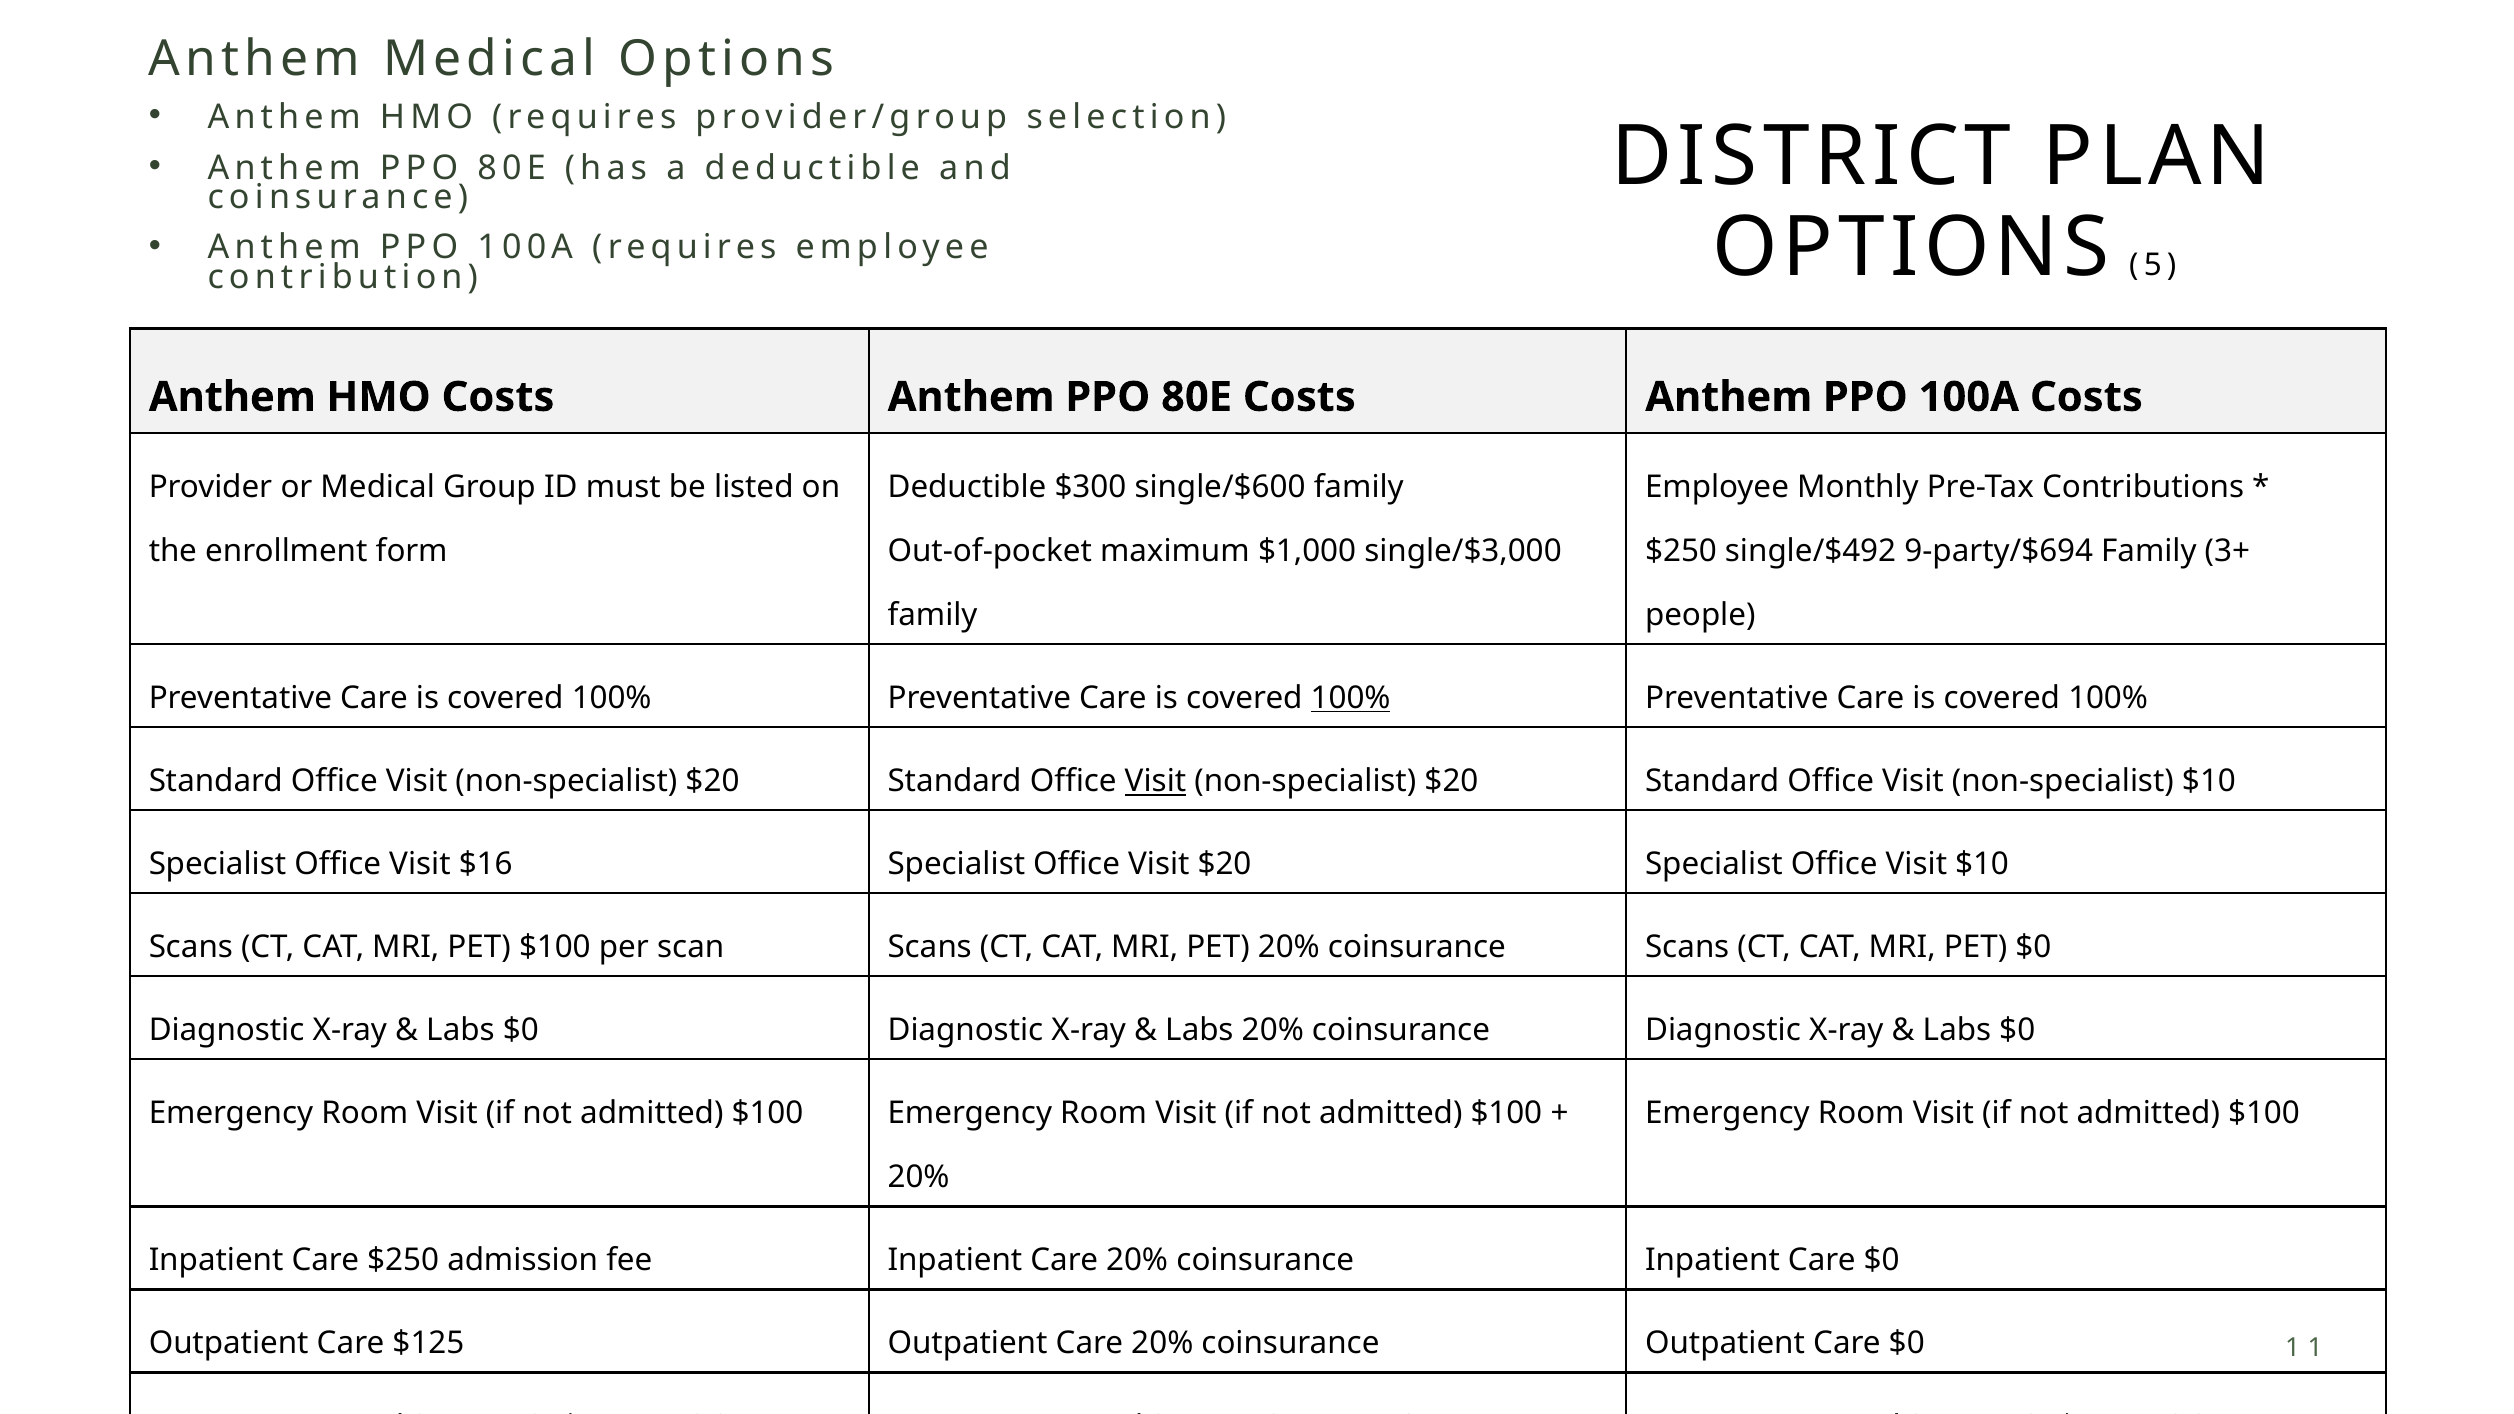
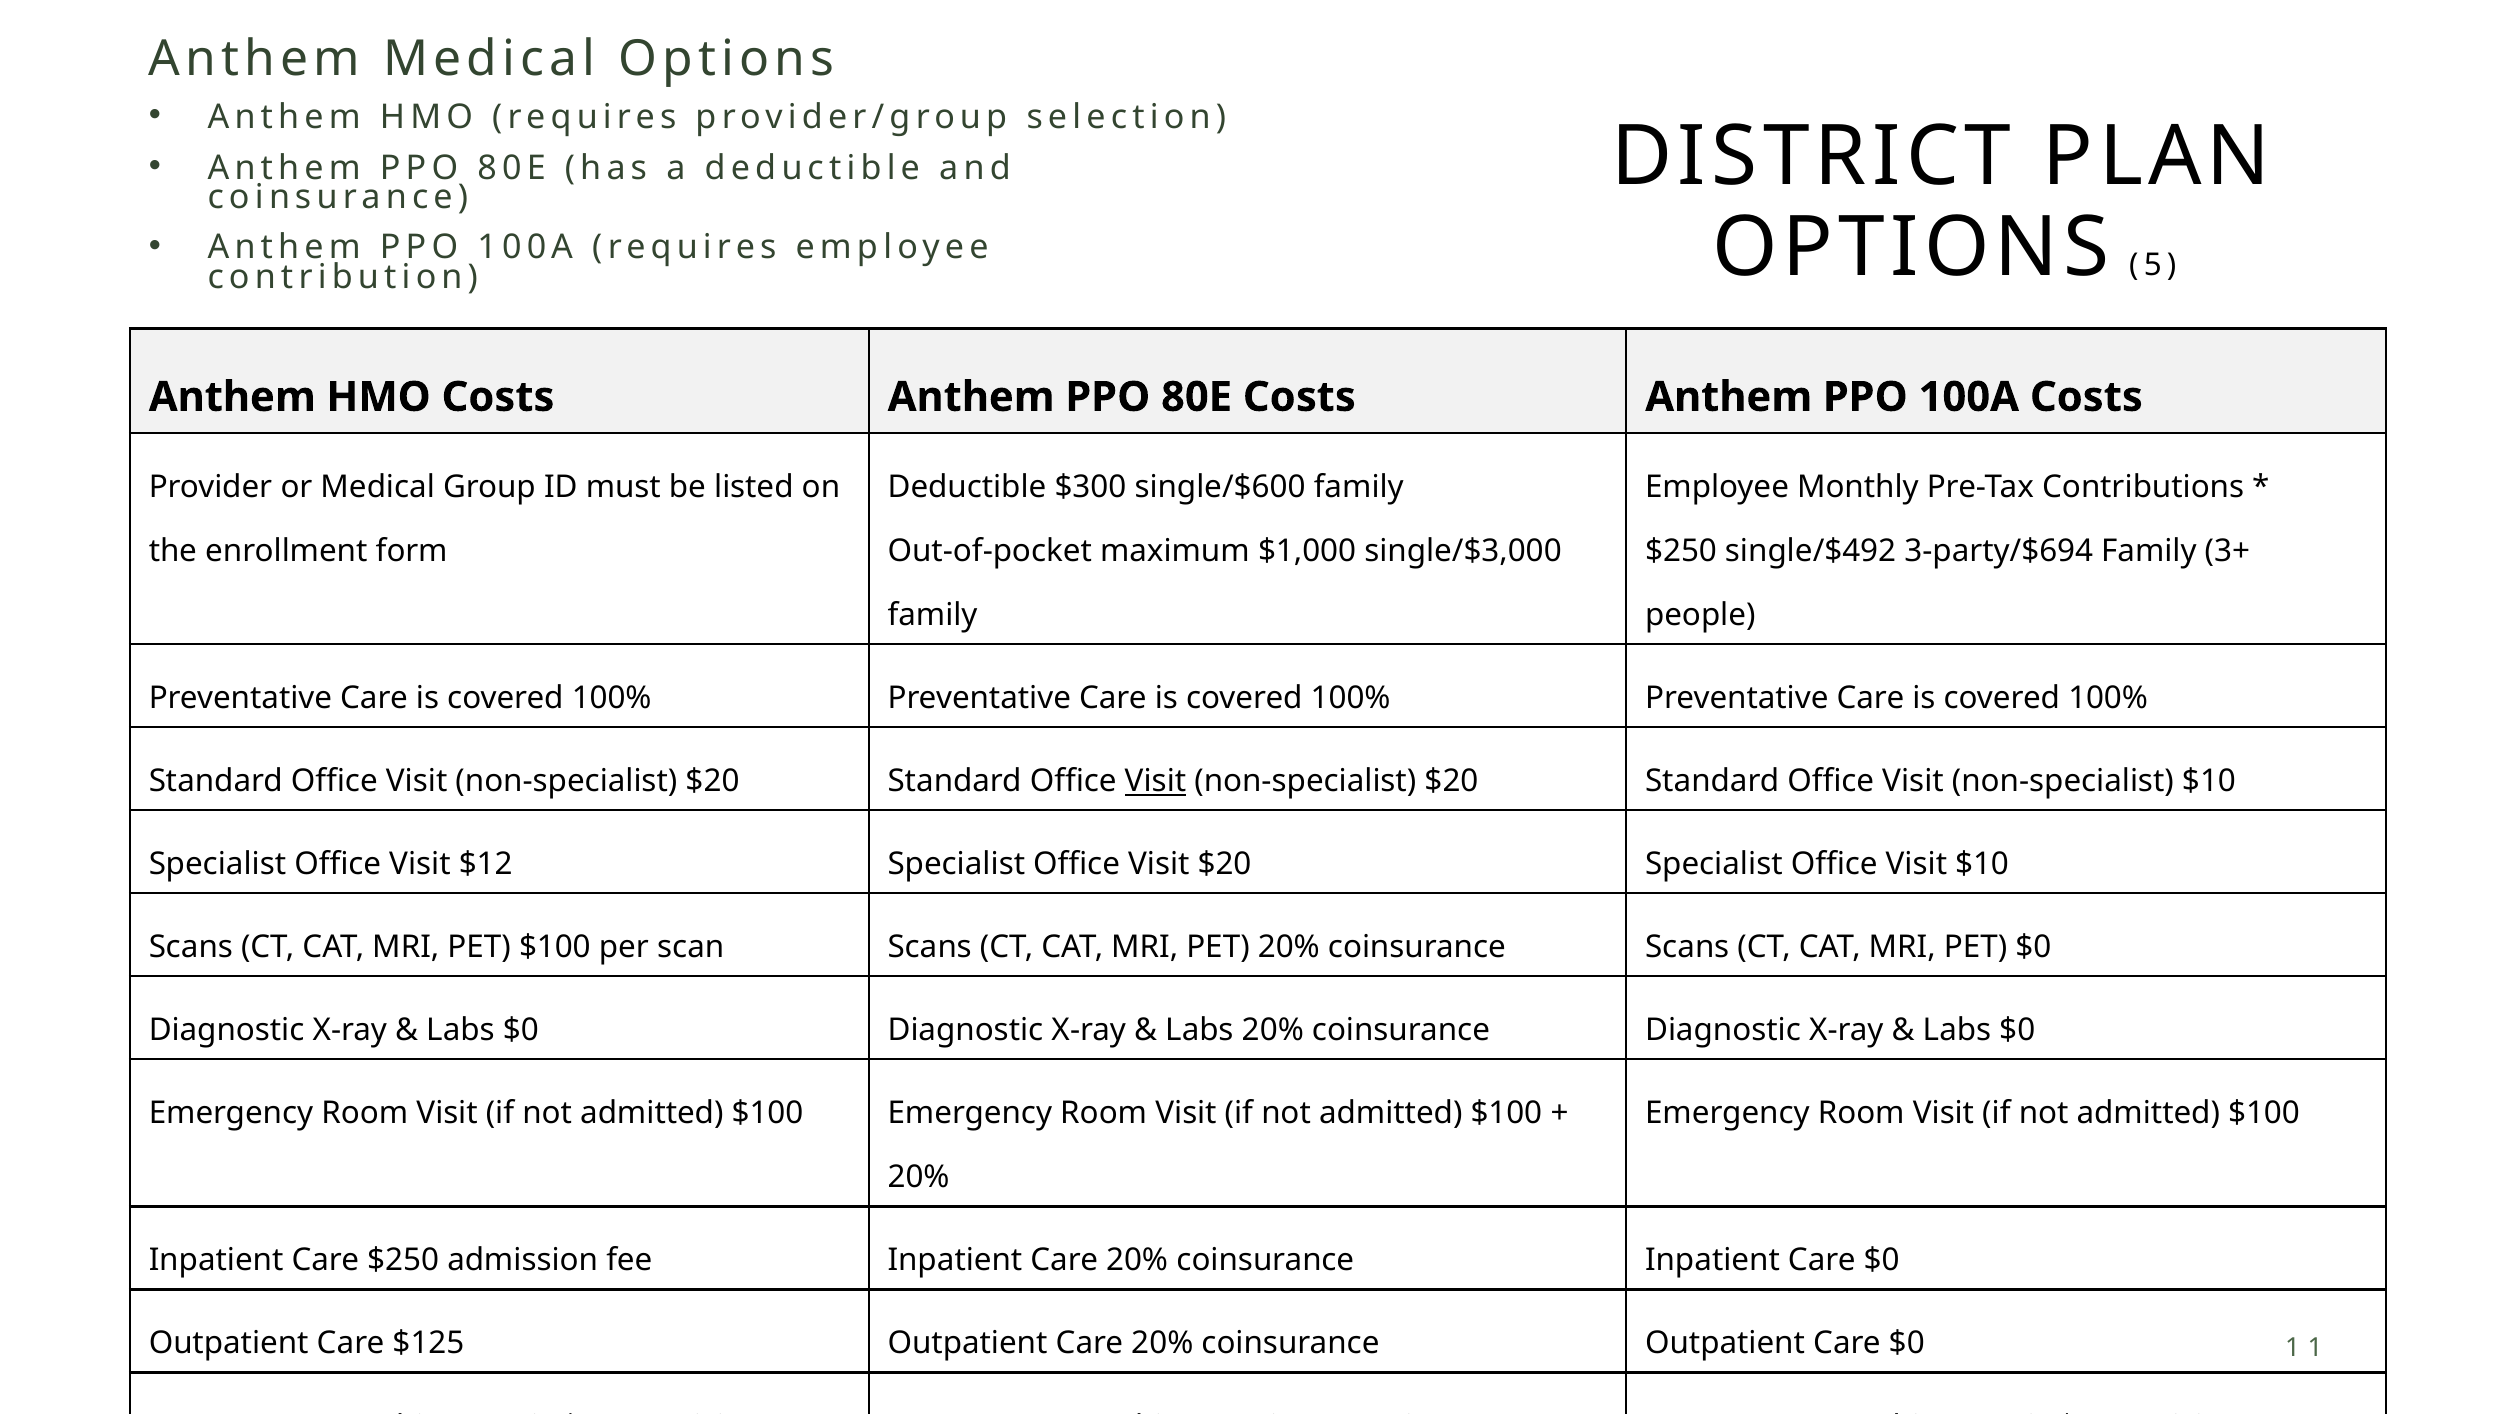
9-party/$694: 9-party/$694 -> 3-party/$694
100% at (1351, 698) underline: present -> none
$16: $16 -> $12
